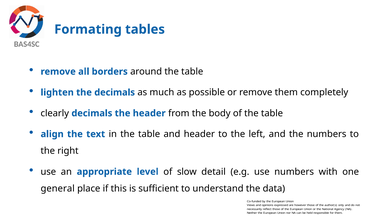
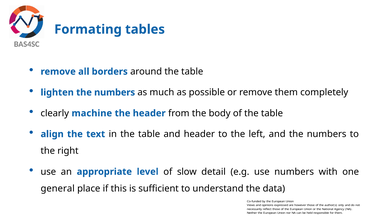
lighten the decimals: decimals -> numbers
clearly decimals: decimals -> machine
